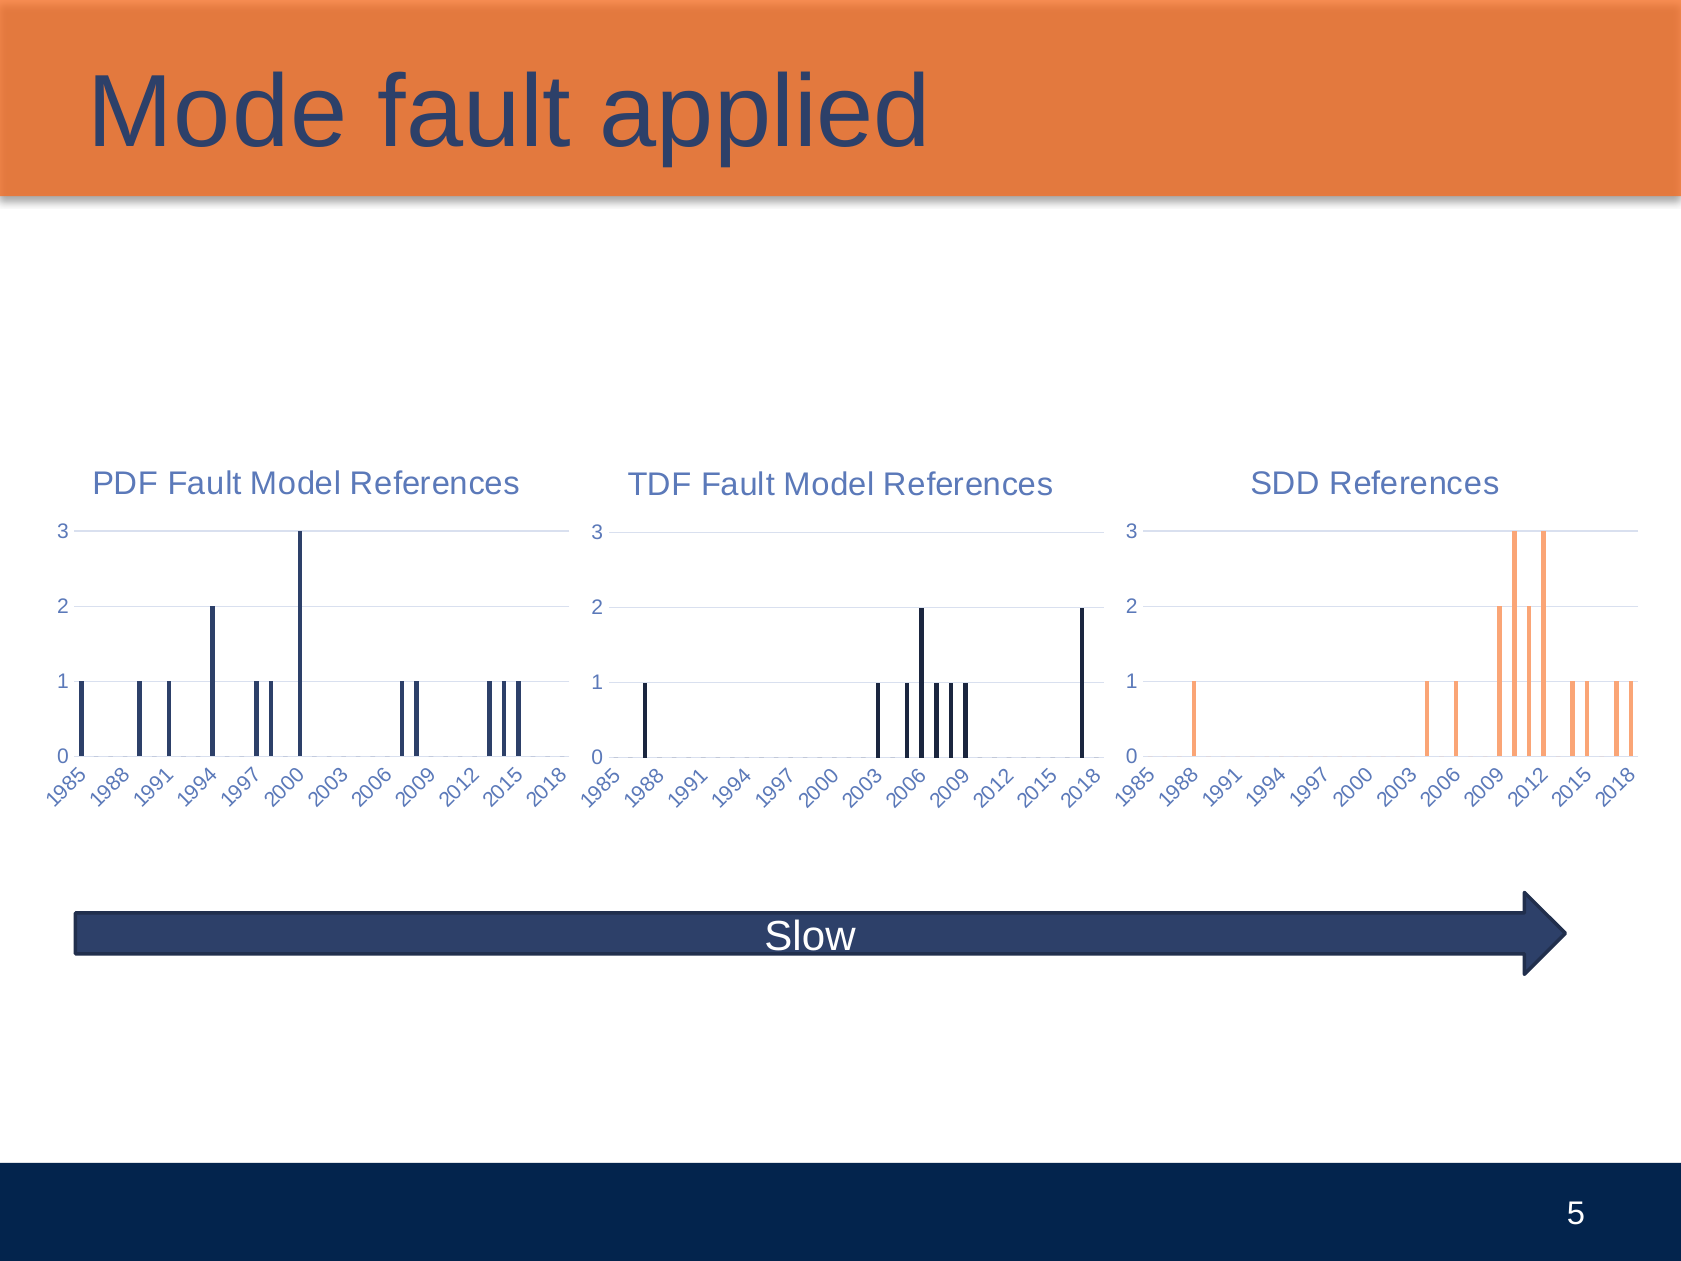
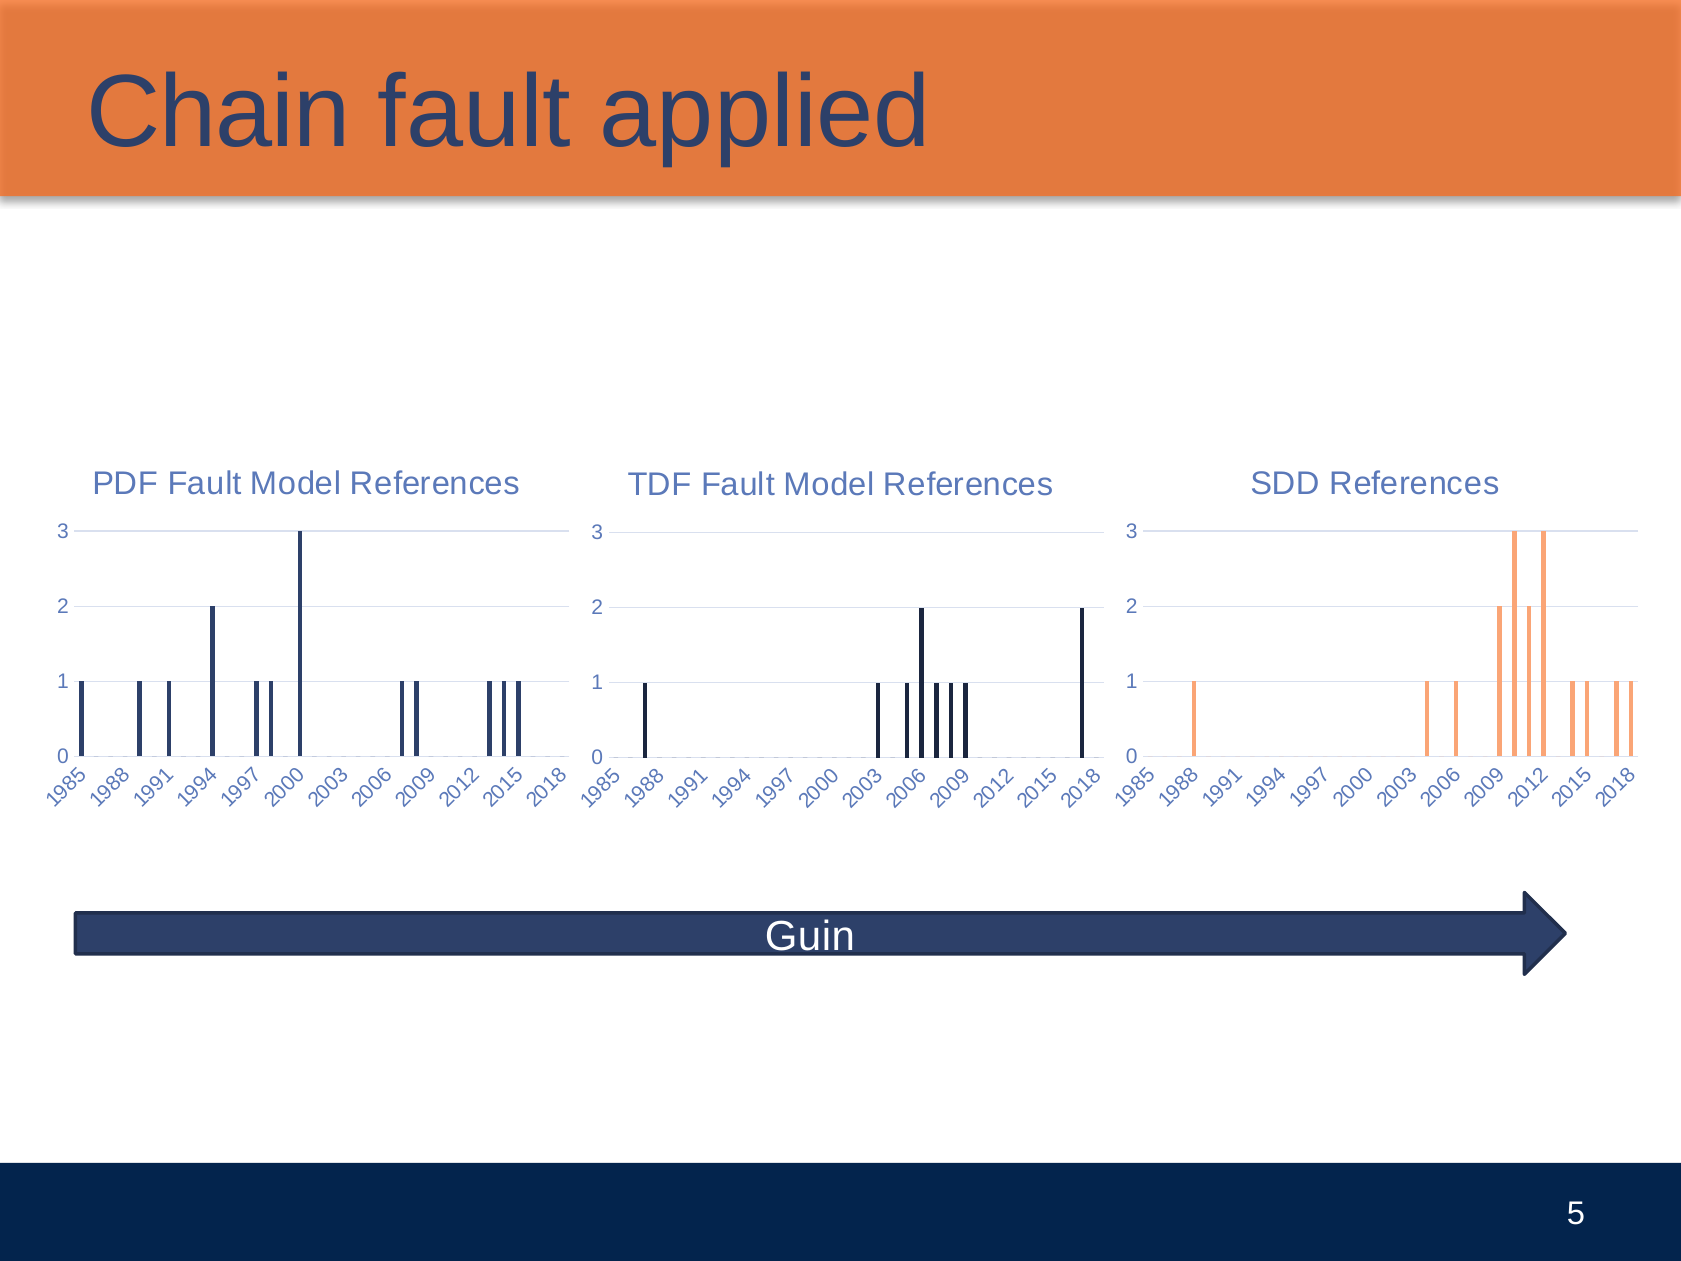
Mode: Mode -> Chain
Slow: Slow -> Guin
